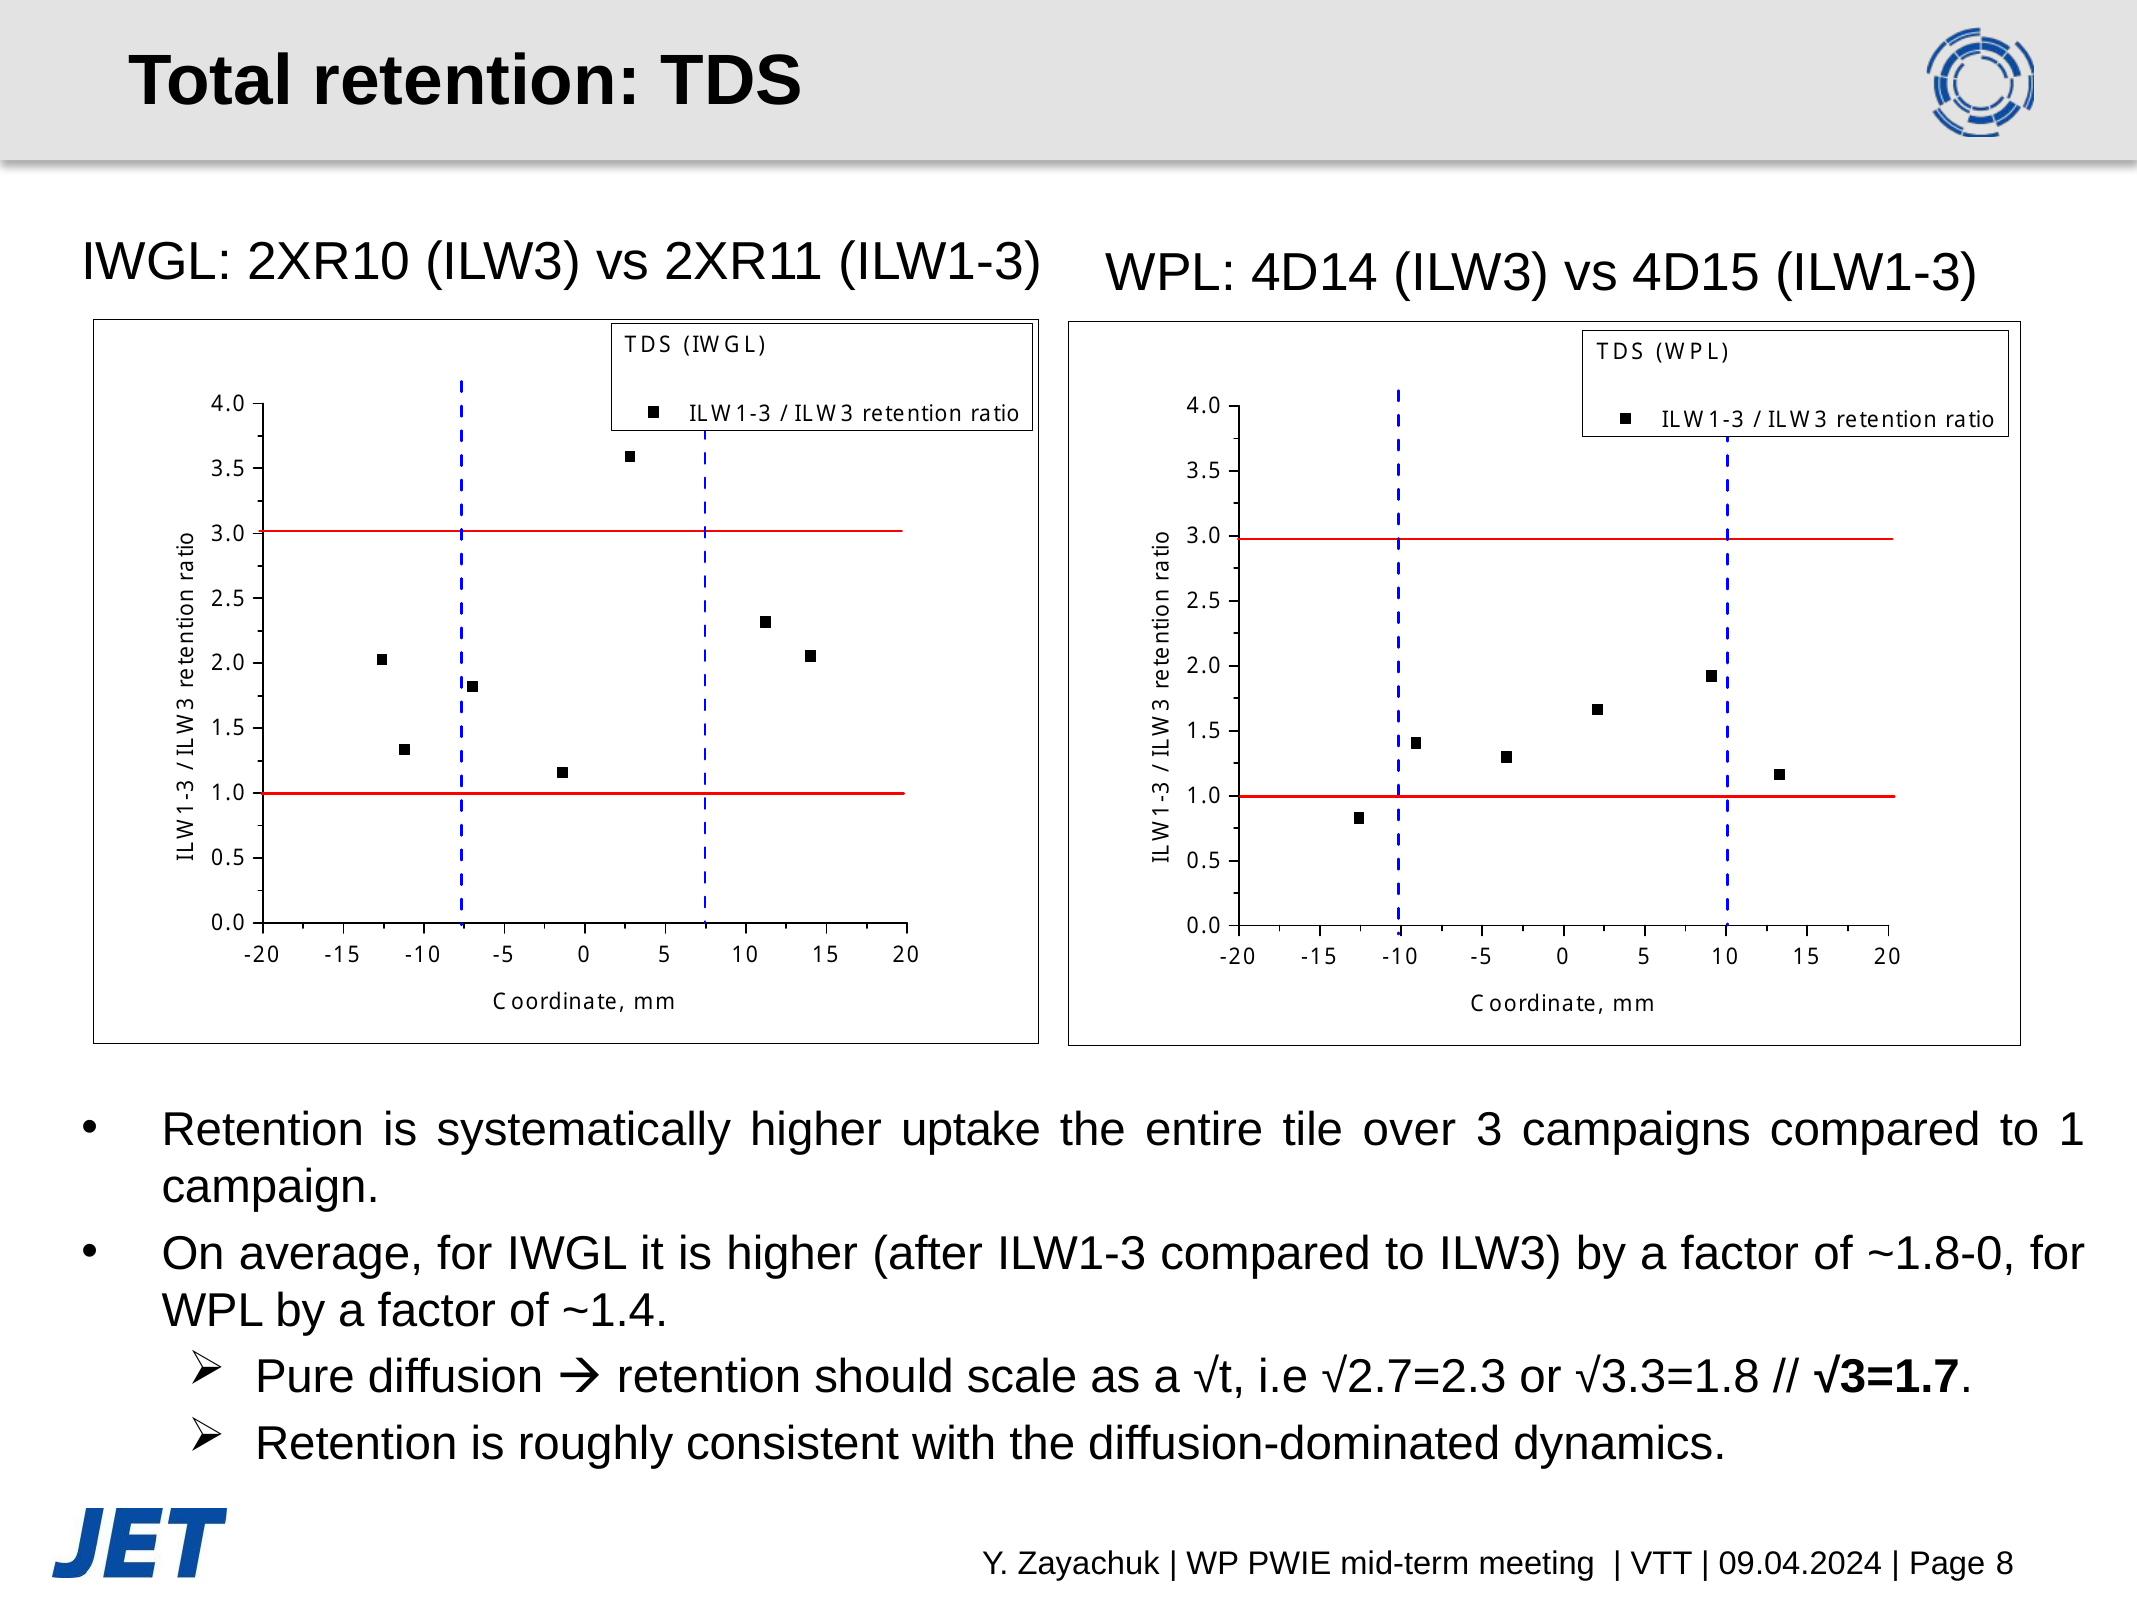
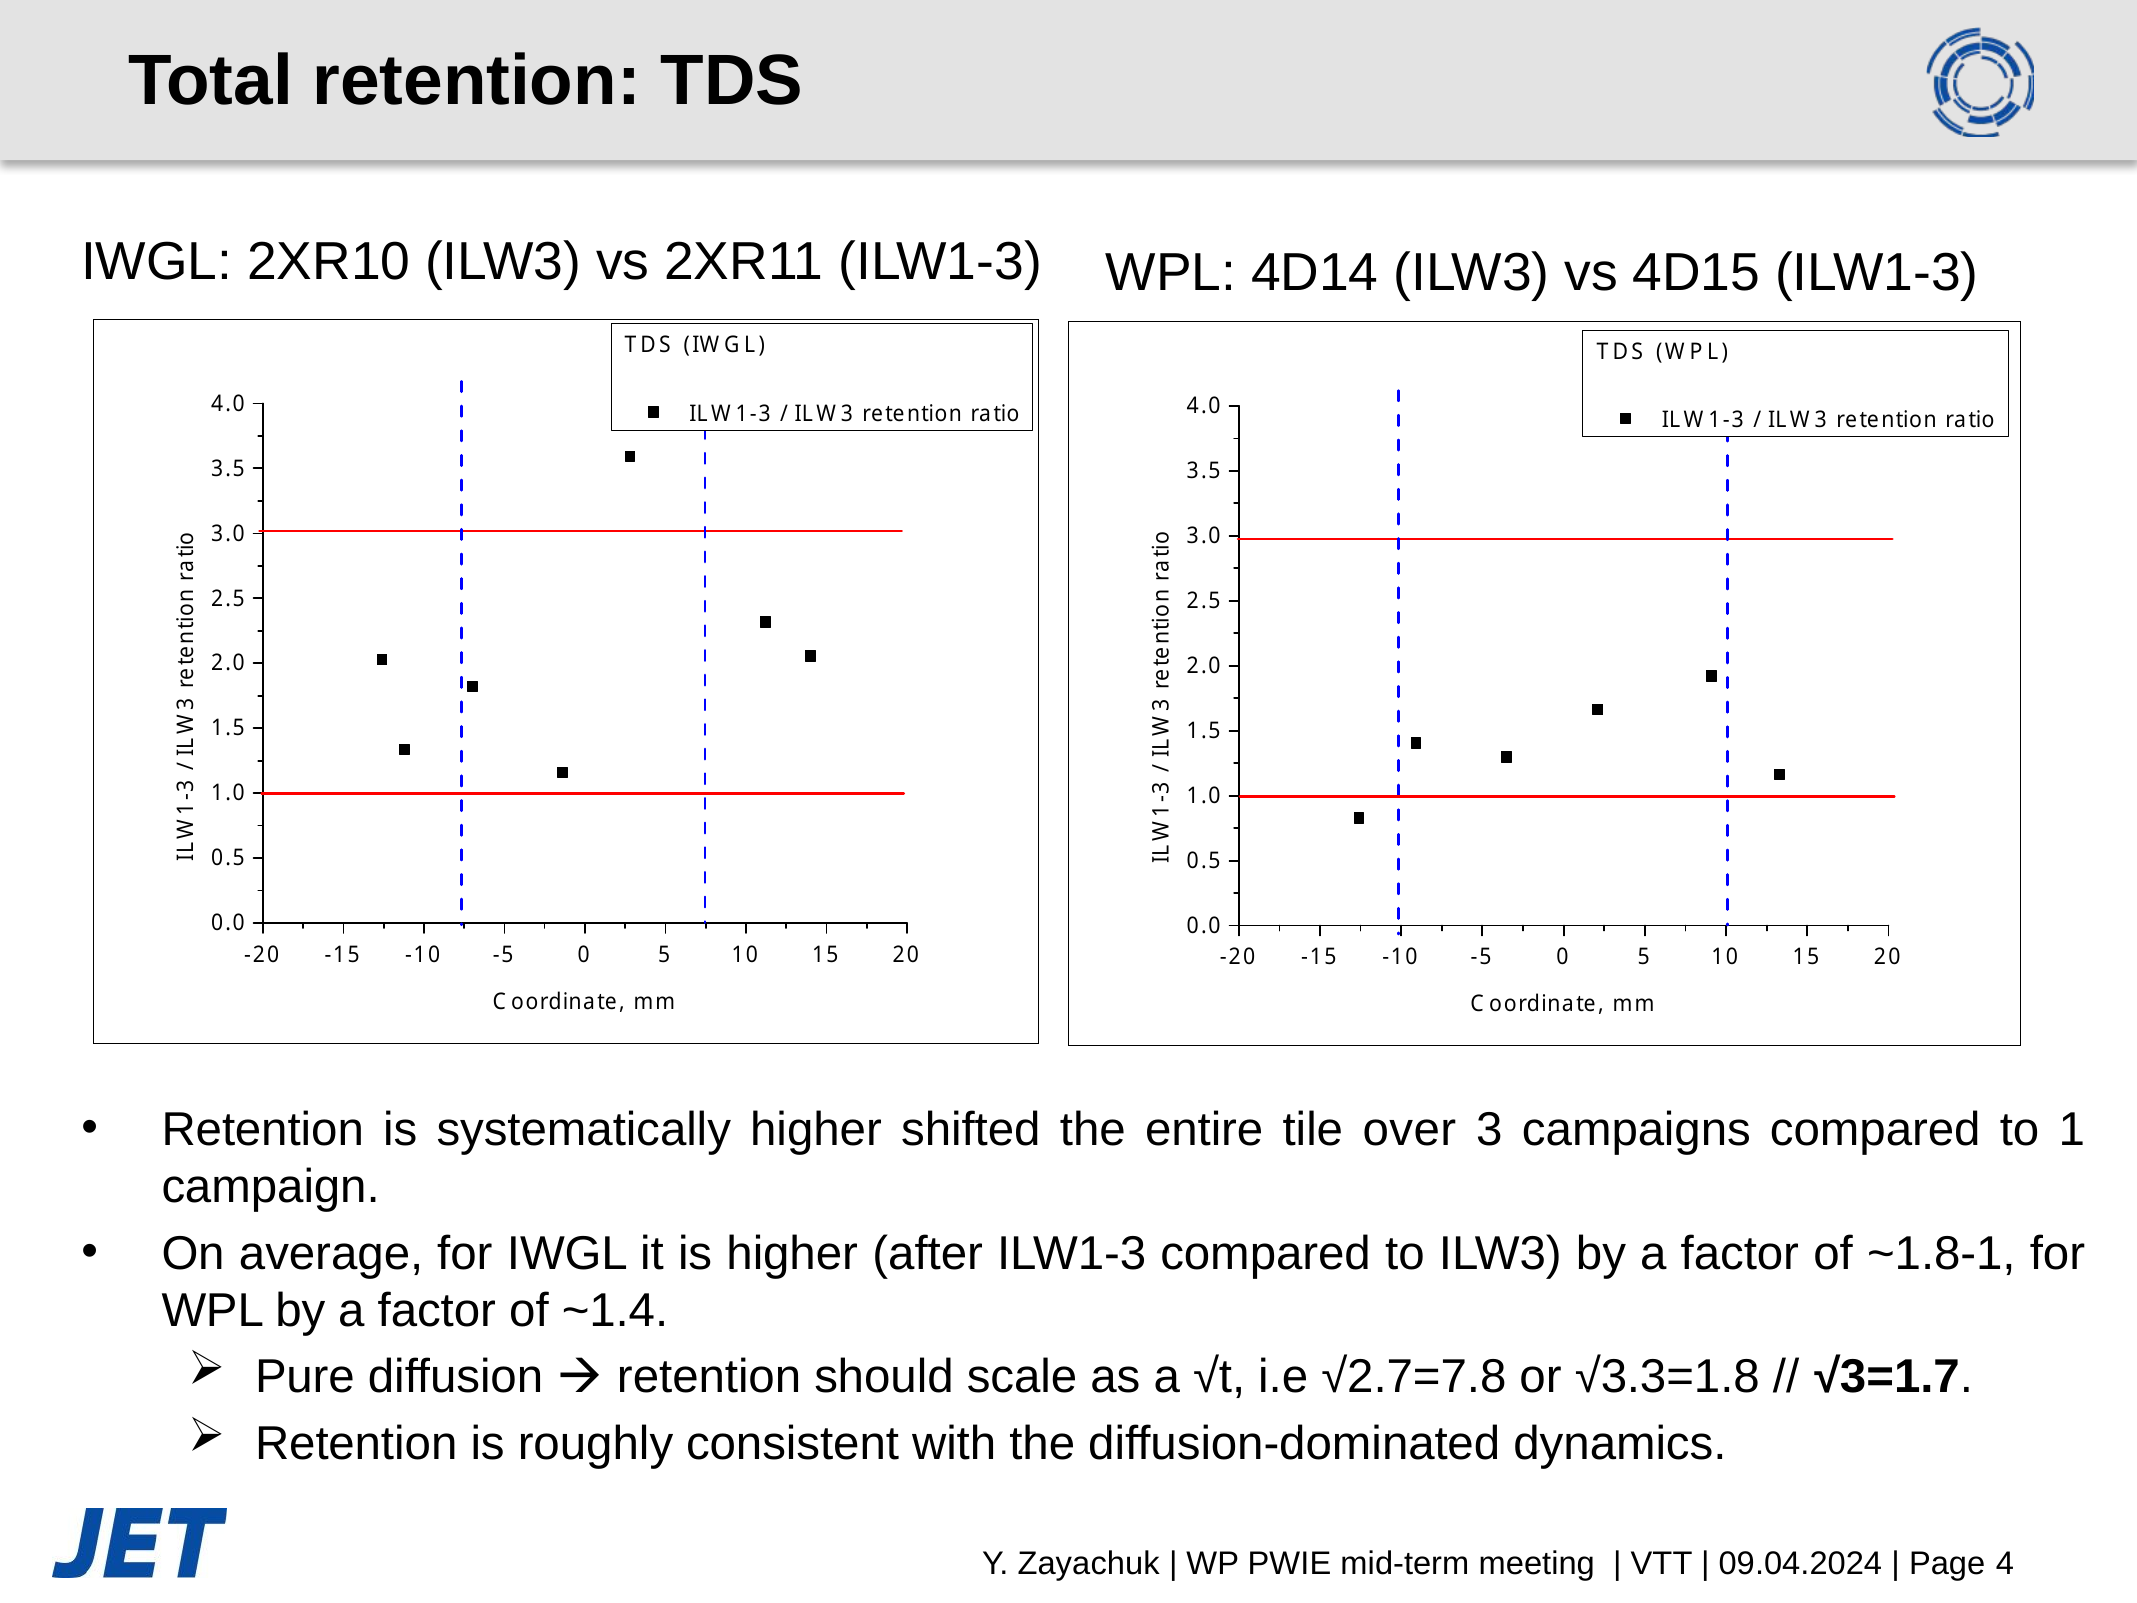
uptake: uptake -> shifted
~1.8-0: ~1.8-0 -> ~1.8-1
√2.7=2.3: √2.7=2.3 -> √2.7=7.8
8: 8 -> 4
